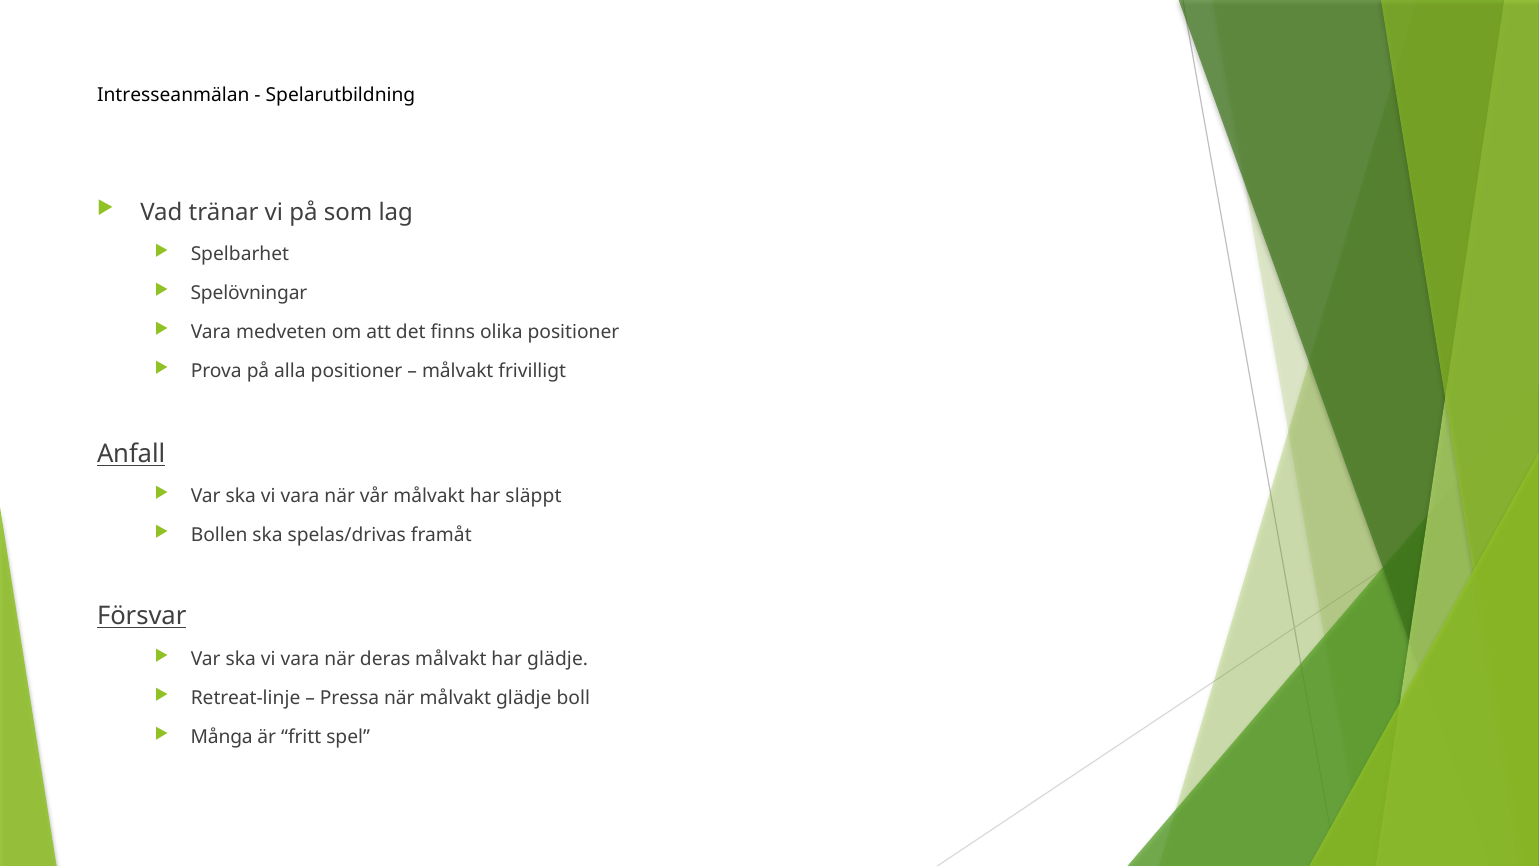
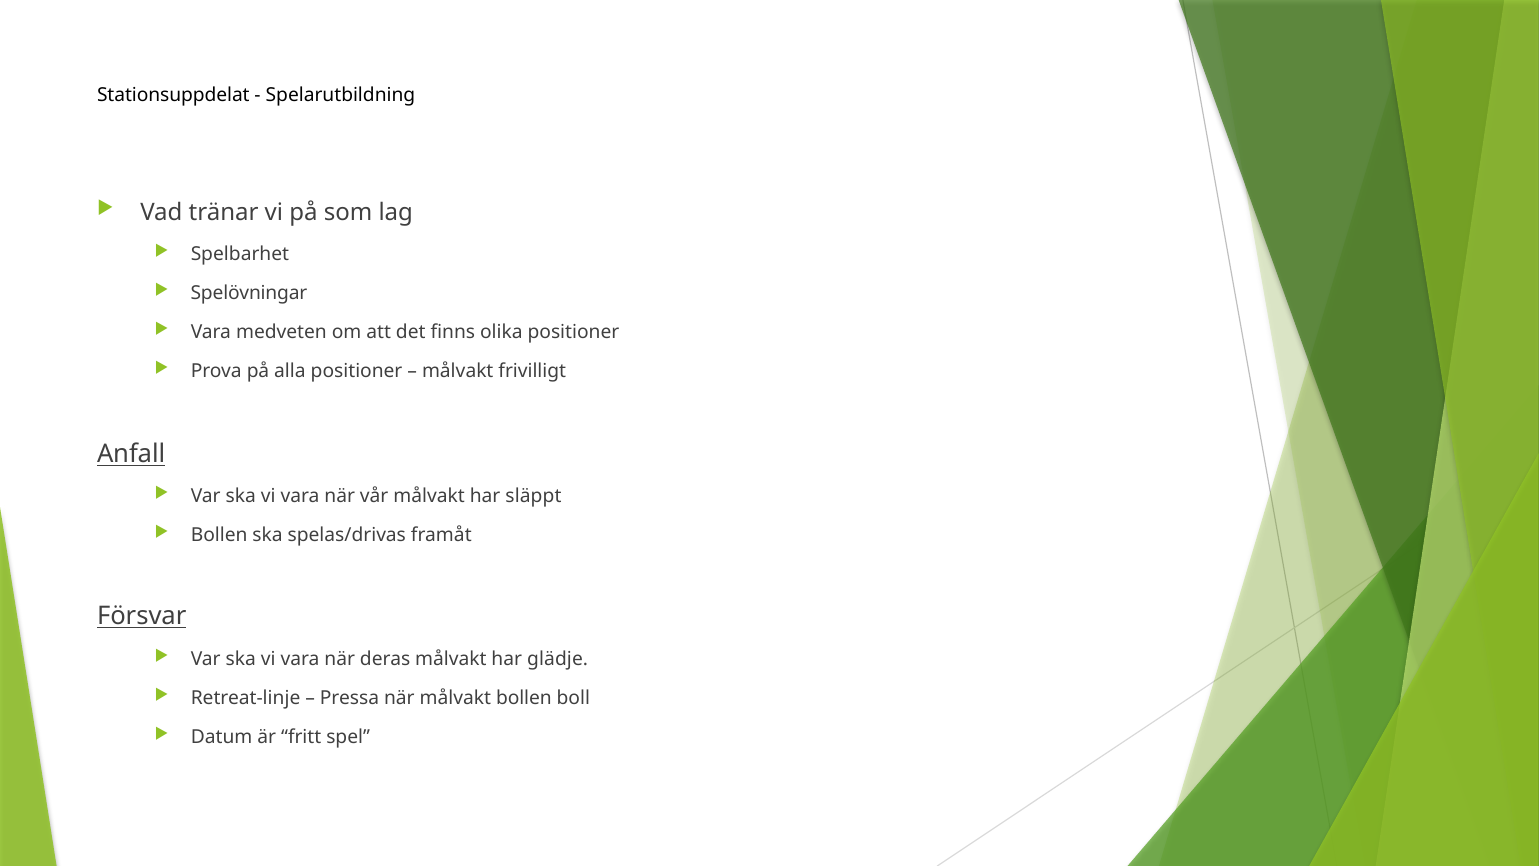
Intresseanmälan: Intresseanmälan -> Stationsuppdelat
målvakt glädje: glädje -> bollen
Många: Många -> Datum
